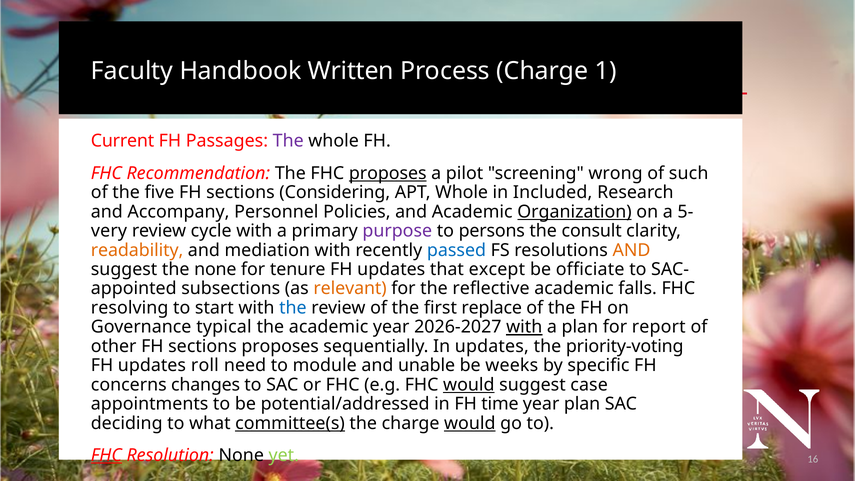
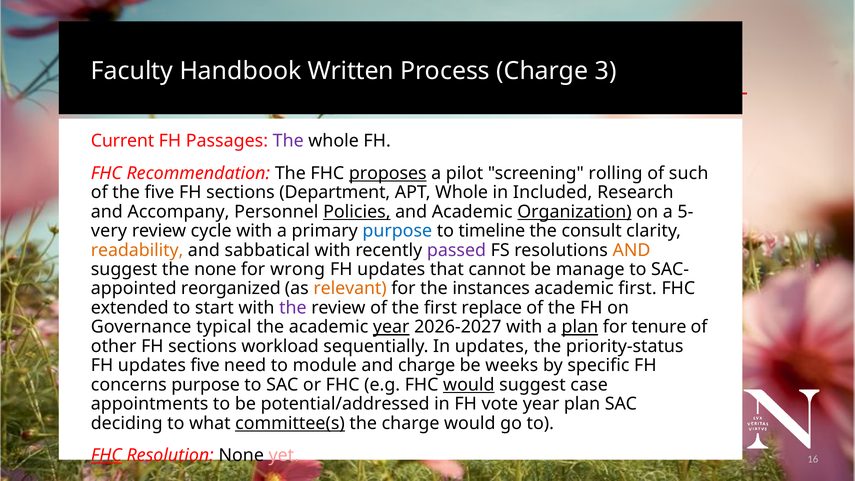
1: 1 -> 3
wrong: wrong -> rolling
Considering: Considering -> Department
Policies underline: none -> present
purpose at (397, 231) colour: purple -> blue
persons: persons -> timeline
mediation: mediation -> sabbatical
passed colour: blue -> purple
tenure: tenure -> wrong
except: except -> cannot
officiate: officiate -> manage
subsections: subsections -> reorganized
reflective: reflective -> instances
academic falls: falls -> first
resolving: resolving -> extended
the at (293, 308) colour: blue -> purple
year at (391, 327) underline: none -> present
with at (524, 327) underline: present -> none
plan at (580, 327) underline: none -> present
report: report -> tenure
sections proposes: proposes -> workload
priority-voting: priority-voting -> priority-status
updates roll: roll -> five
and unable: unable -> charge
concerns changes: changes -> purpose
time: time -> vote
would at (470, 423) underline: present -> none
yet colour: light green -> pink
